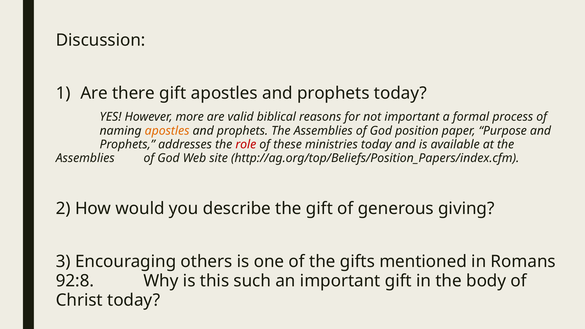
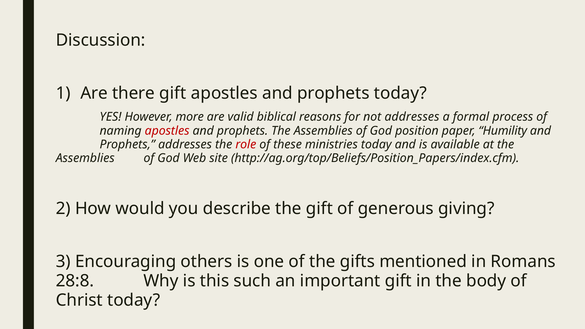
not important: important -> addresses
apostles at (167, 131) colour: orange -> red
Purpose: Purpose -> Humility
92:8: 92:8 -> 28:8
